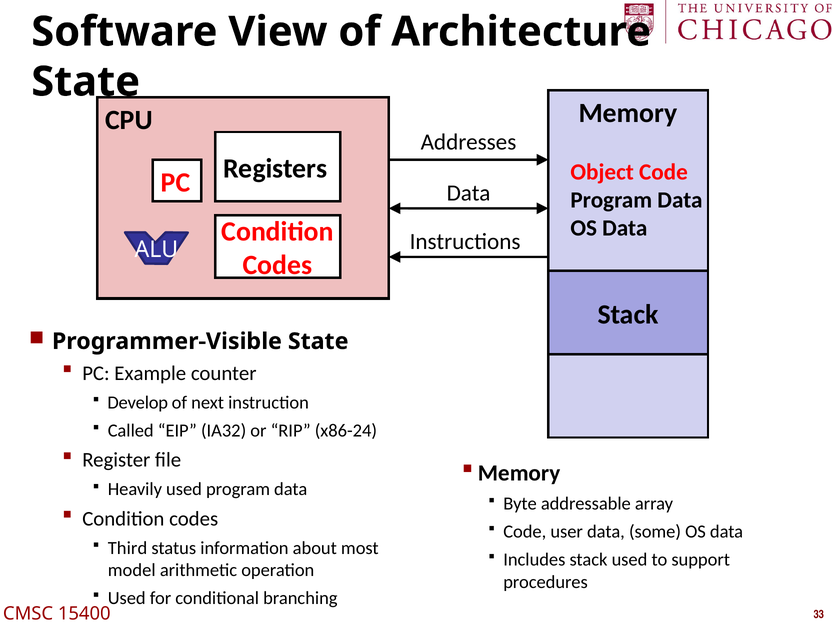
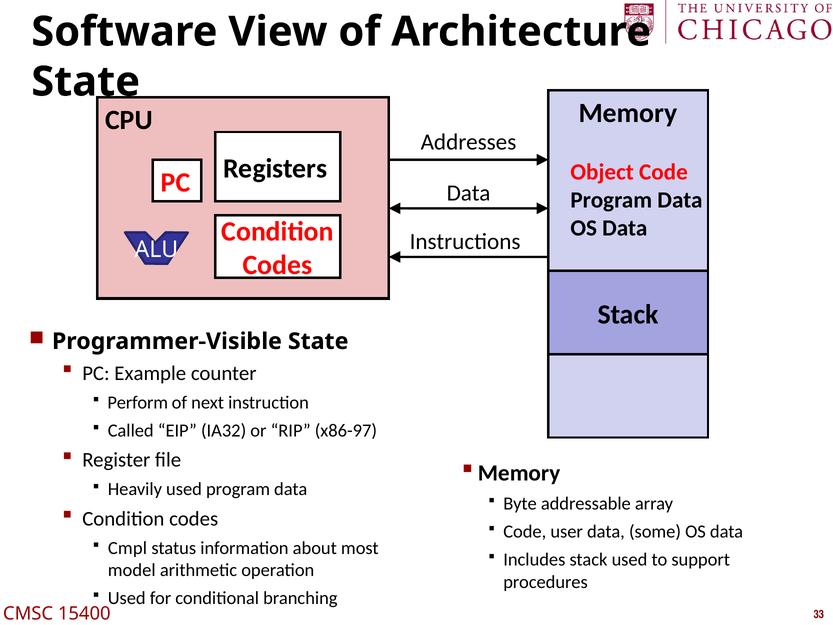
Develop: Develop -> Perform
x86-24: x86-24 -> x86-97
Third: Third -> Cmpl
